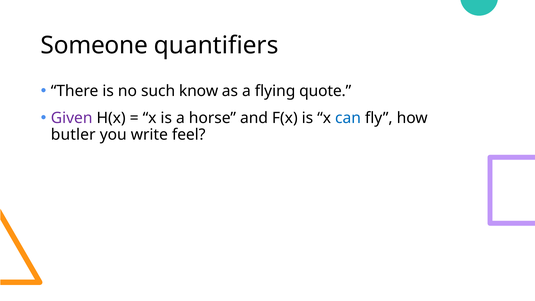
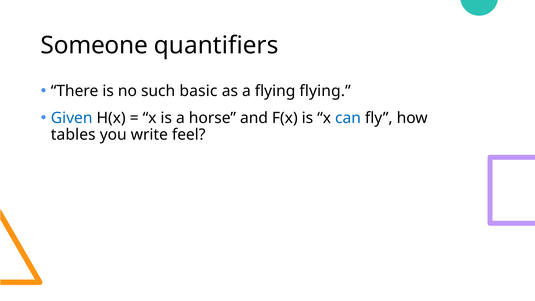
know: know -> basic
flying quote: quote -> flying
Given colour: purple -> blue
butler: butler -> tables
